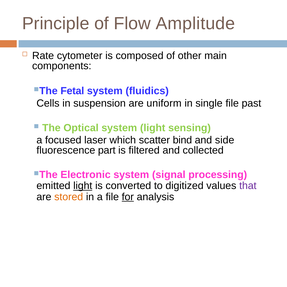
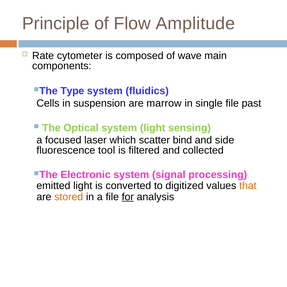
other: other -> wave
Fetal: Fetal -> Type
uniform: uniform -> marrow
part: part -> tool
light at (83, 186) underline: present -> none
that colour: purple -> orange
